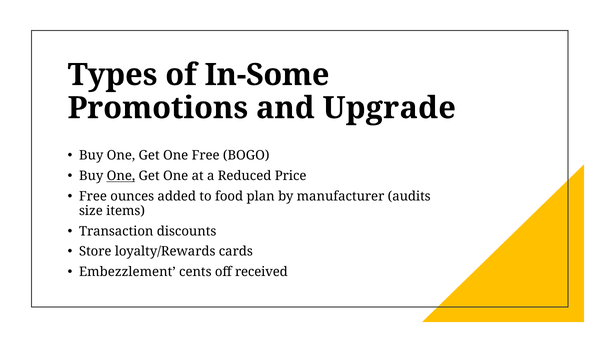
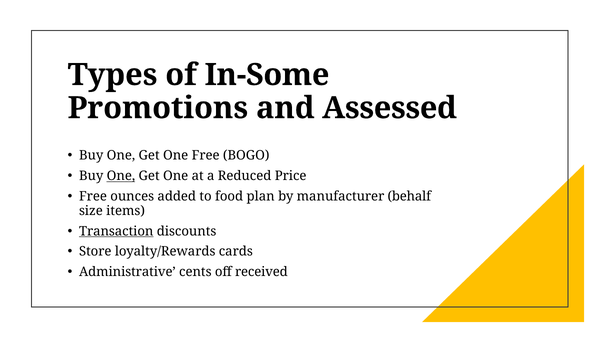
Upgrade: Upgrade -> Assessed
audits: audits -> behalf
Transaction underline: none -> present
Embezzlement: Embezzlement -> Administrative
